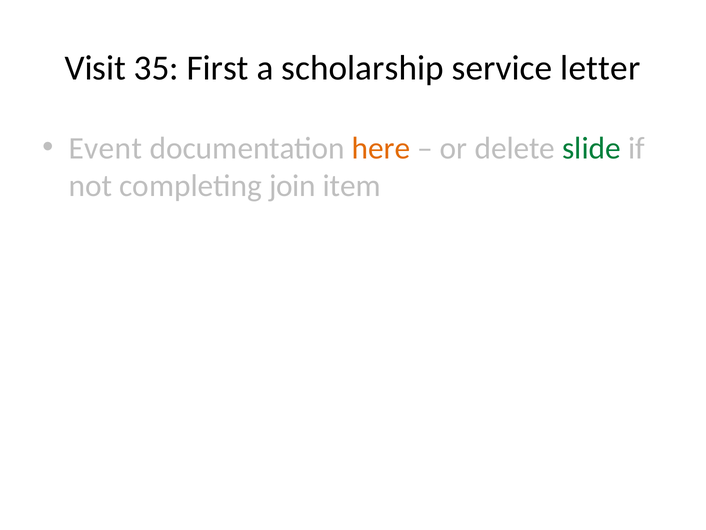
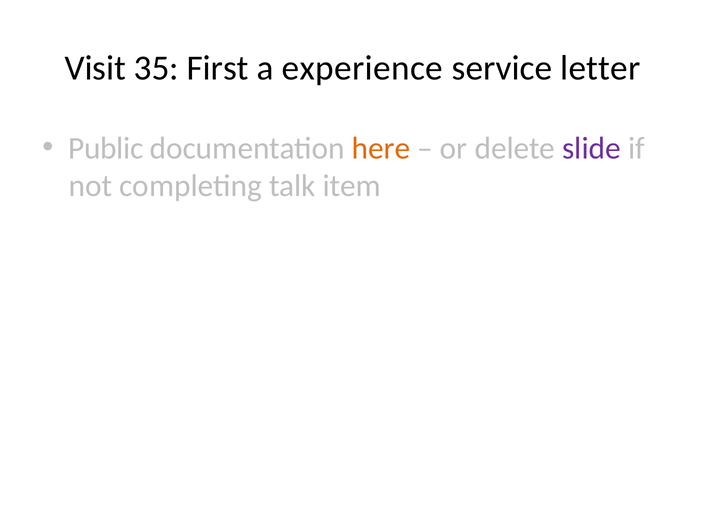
scholarship: scholarship -> experience
Event: Event -> Public
slide colour: green -> purple
join: join -> talk
